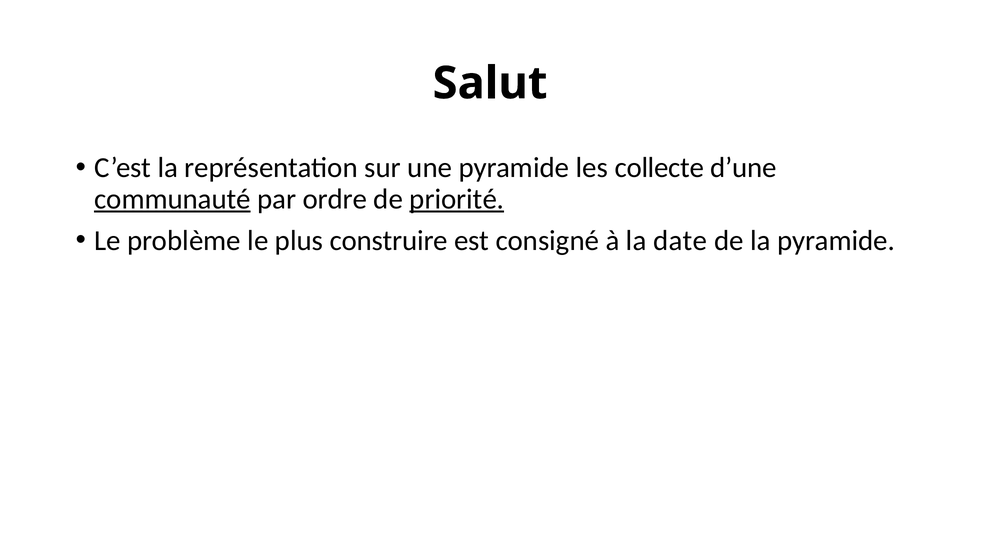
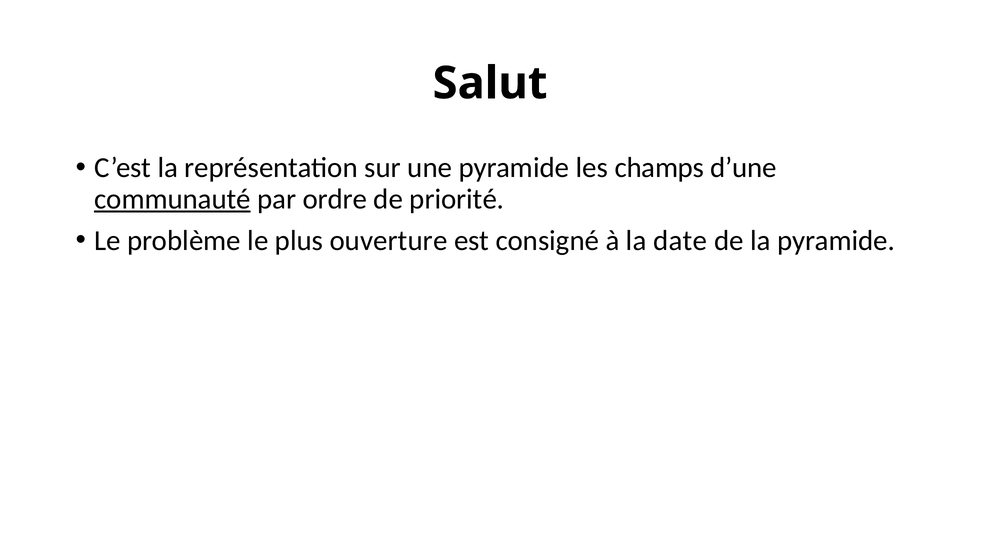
collecte: collecte -> champs
priorité underline: present -> none
construire: construire -> ouverture
